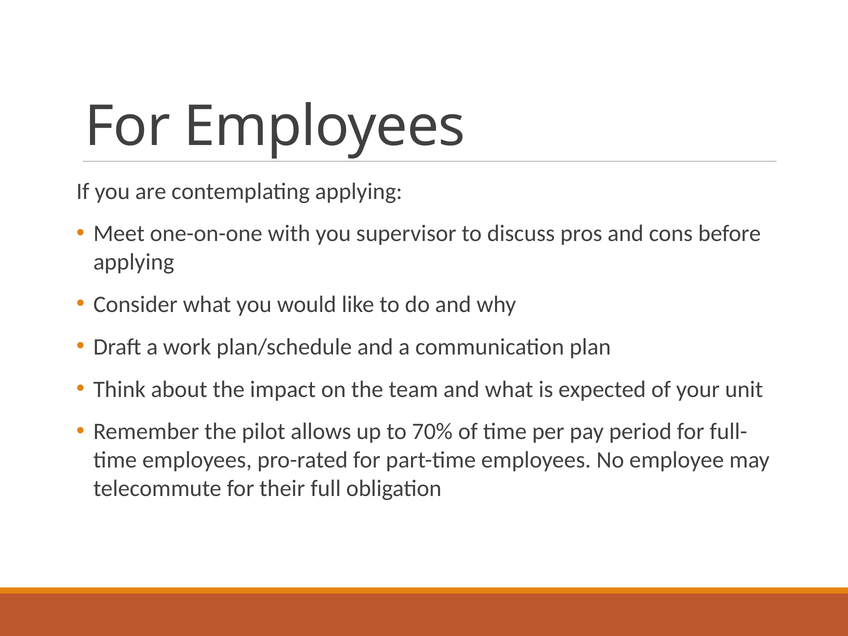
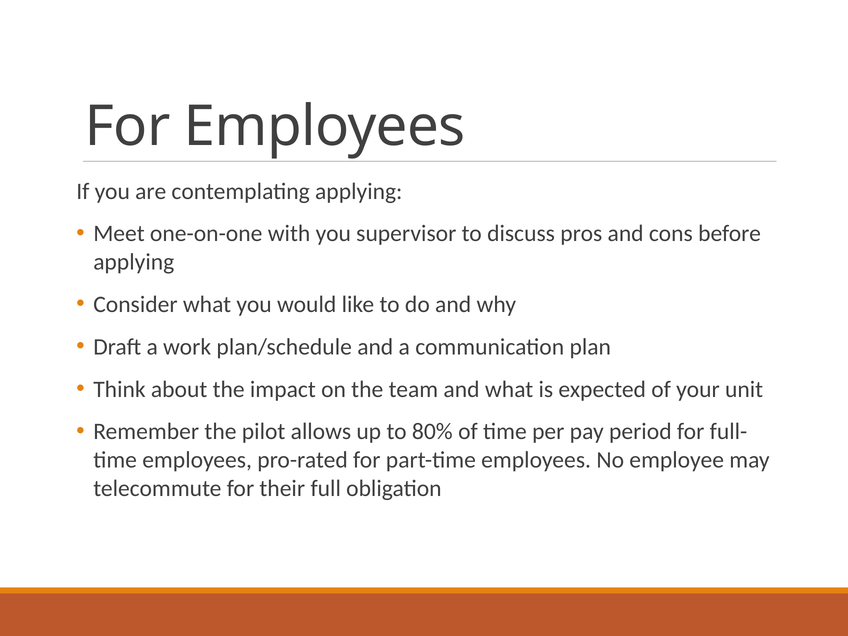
70%: 70% -> 80%
